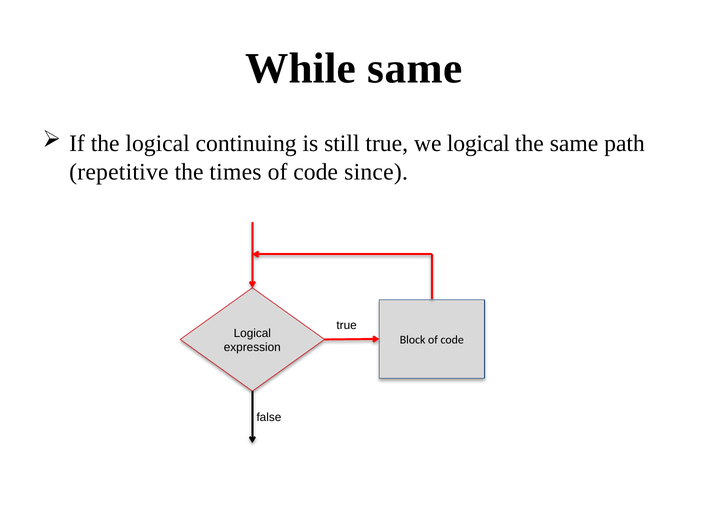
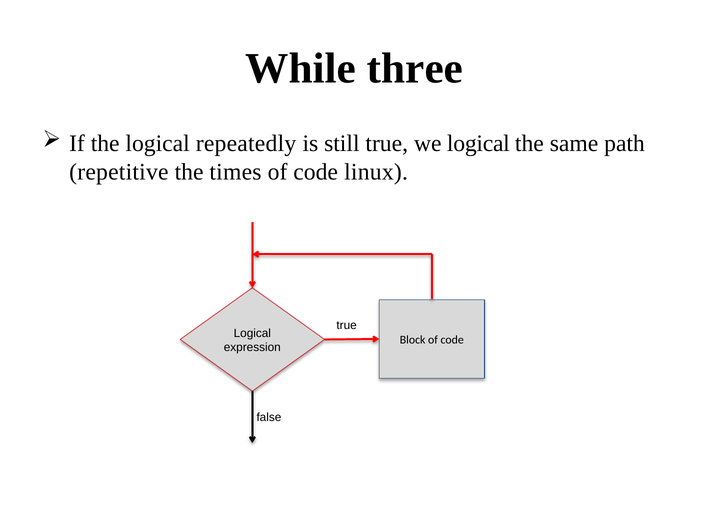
While same: same -> three
continuing: continuing -> repeatedly
since: since -> linux
